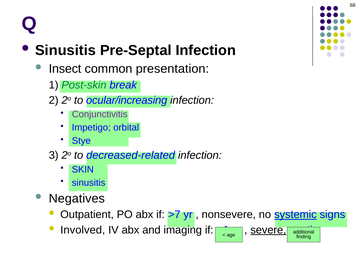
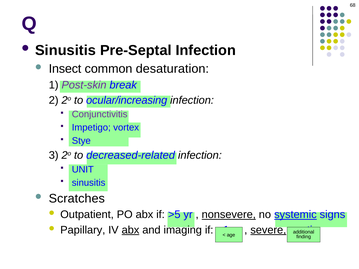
presentation: presentation -> desaturation
Post-skin colour: green -> purple
orbital: orbital -> vortex
SKIN: SKIN -> UNIT
Negatives: Negatives -> Scratches
>7: >7 -> >5
nonsevere underline: none -> present
Involved: Involved -> Papillary
abx at (130, 230) underline: none -> present
